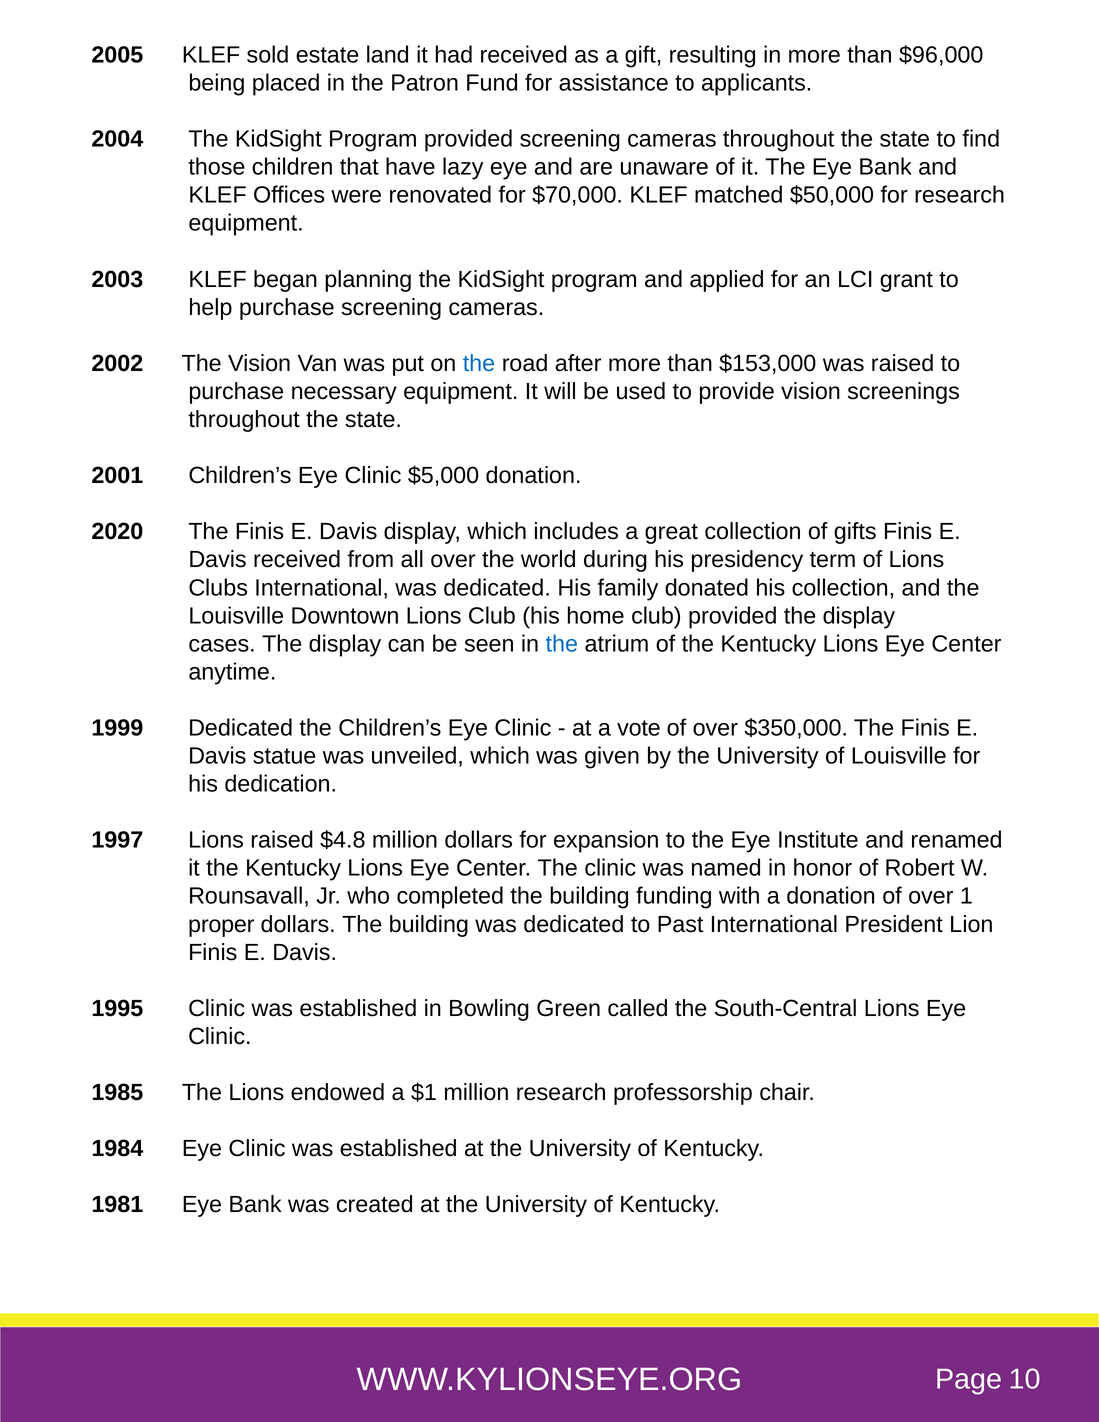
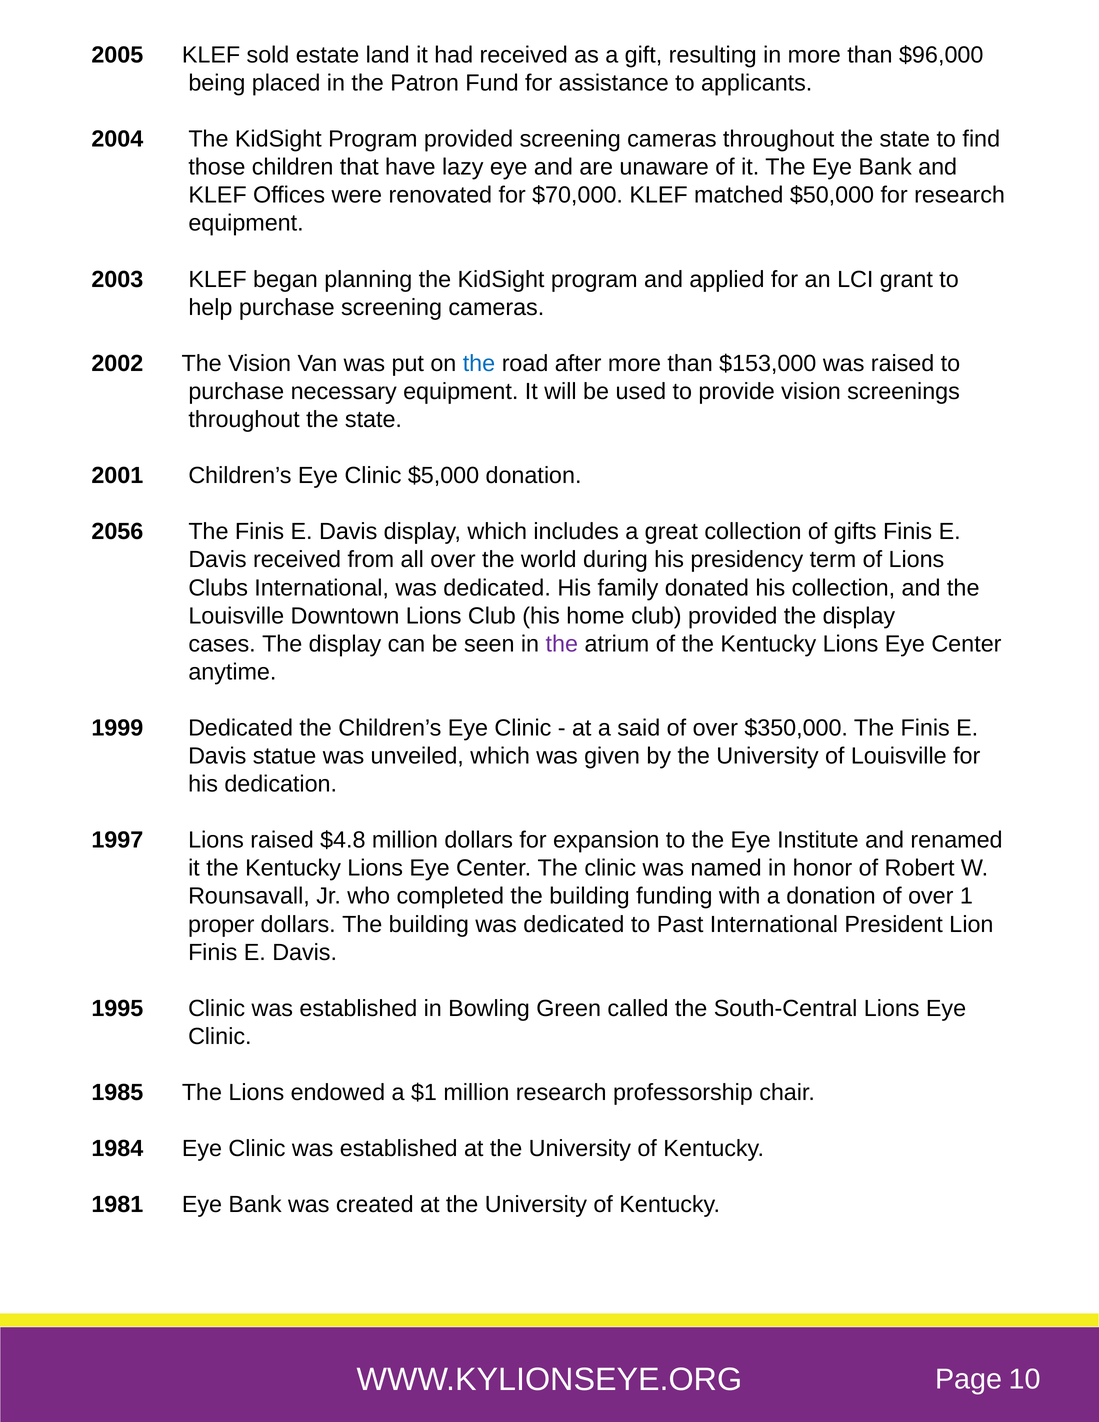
2020: 2020 -> 2056
the at (562, 644) colour: blue -> purple
vote: vote -> said
